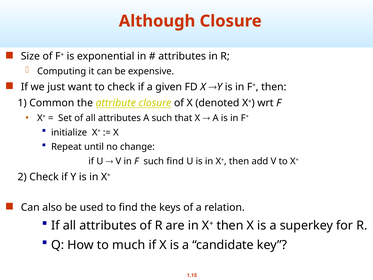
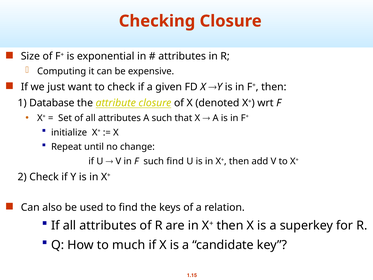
Although: Although -> Checking
Common: Common -> Database
